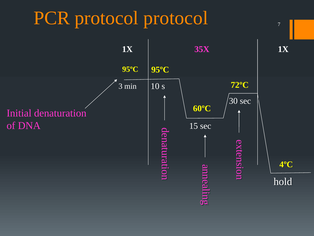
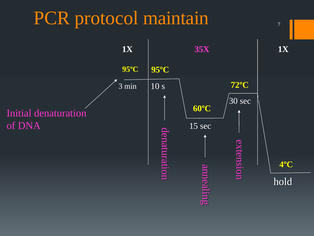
protocol protocol: protocol -> maintain
